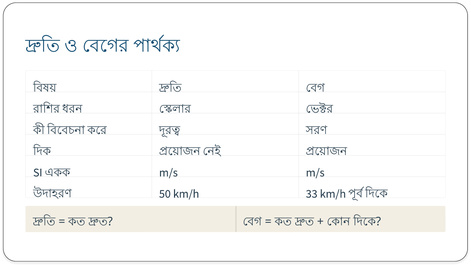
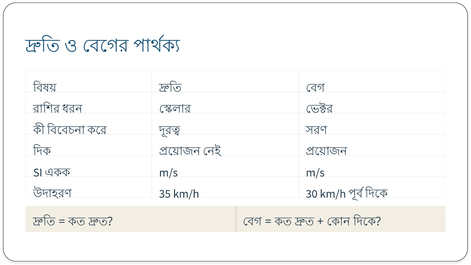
50: 50 -> 35
33: 33 -> 30
